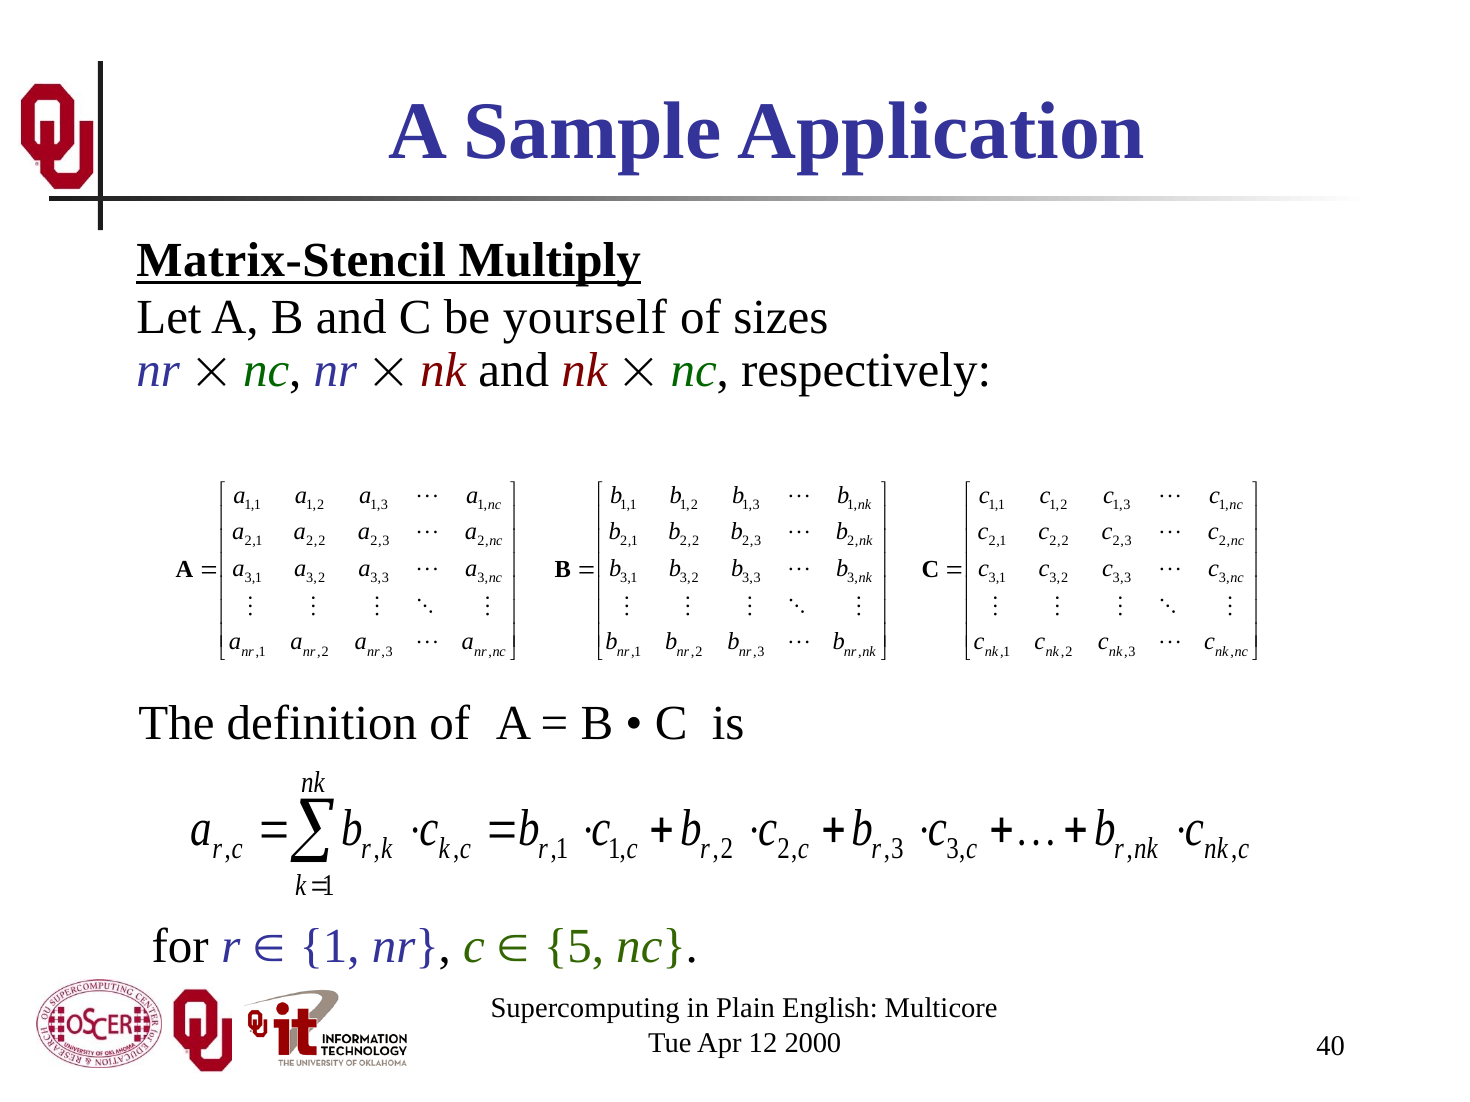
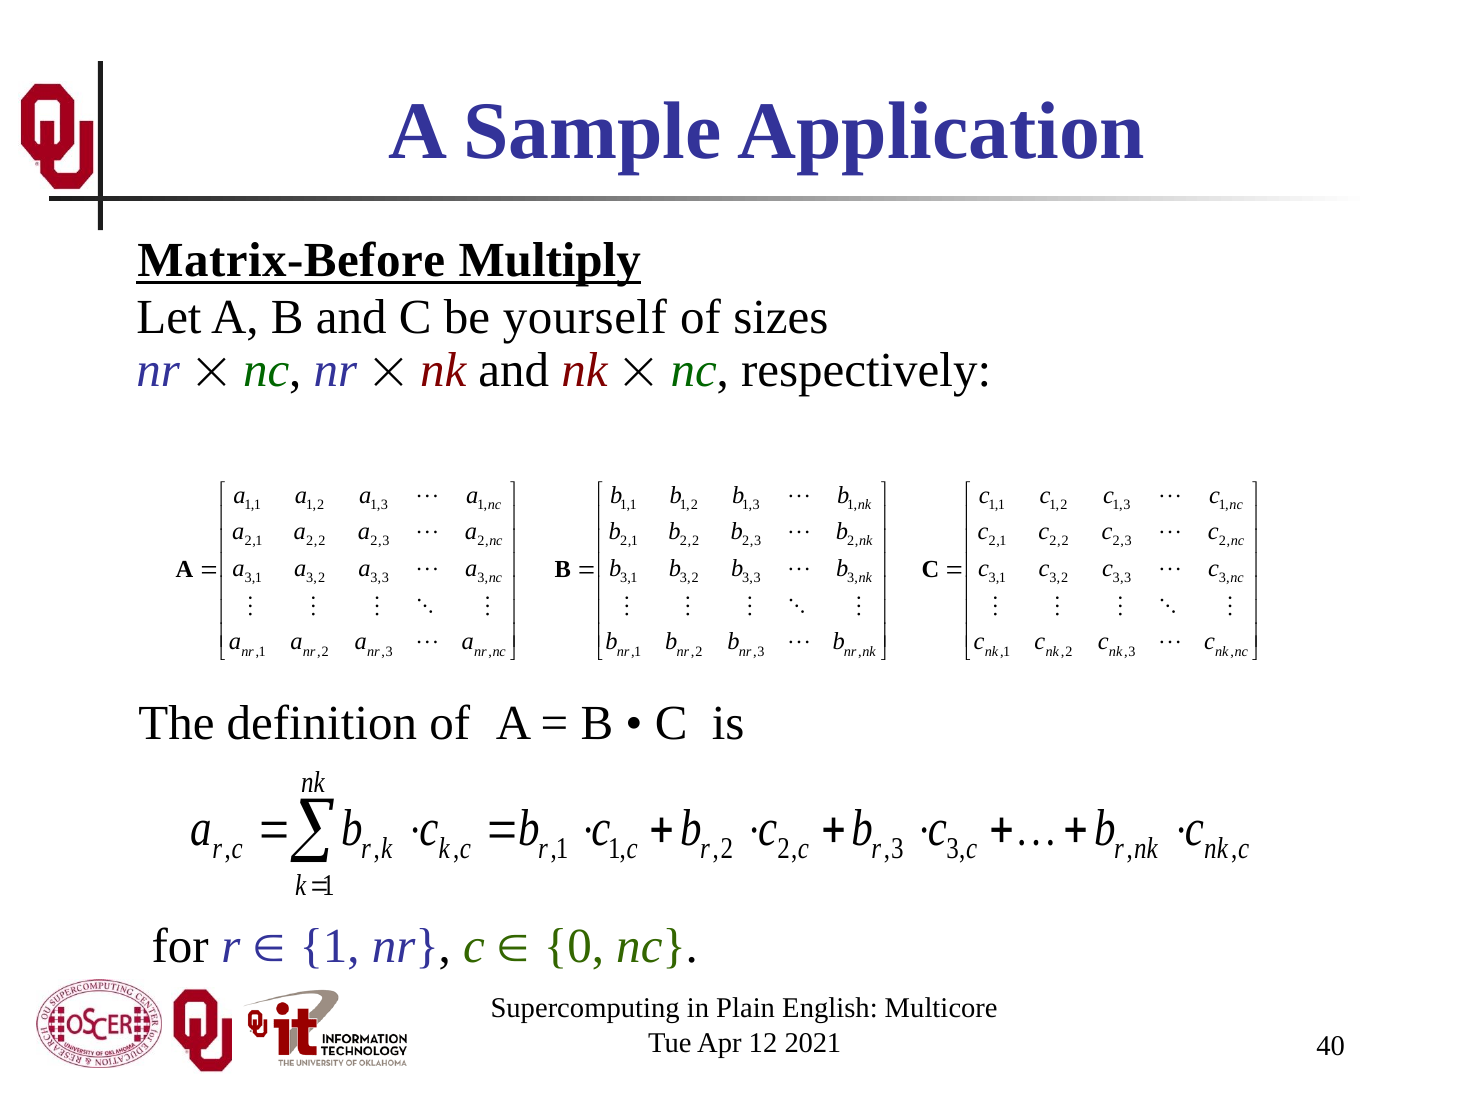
Matrix-Stencil: Matrix-Stencil -> Matrix-Before
5: 5 -> 0
2000: 2000 -> 2021
